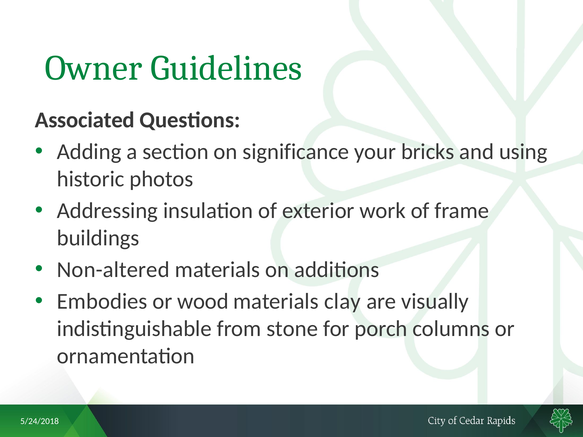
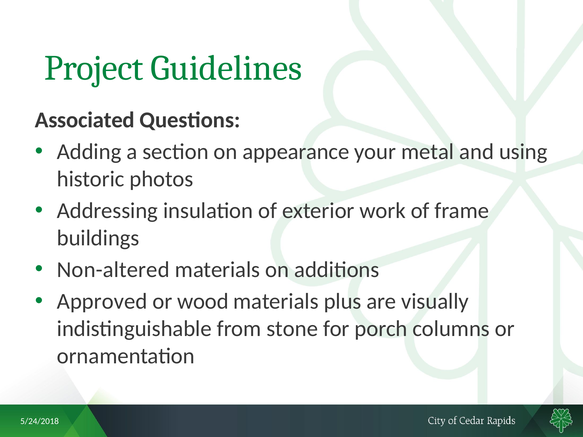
Owner: Owner -> Project
significance: significance -> appearance
bricks: bricks -> metal
Embodies: Embodies -> Approved
clay: clay -> plus
